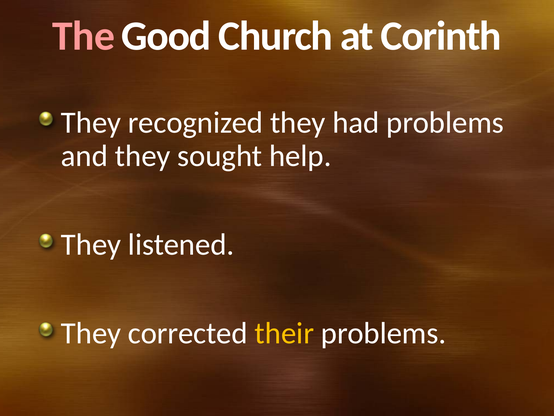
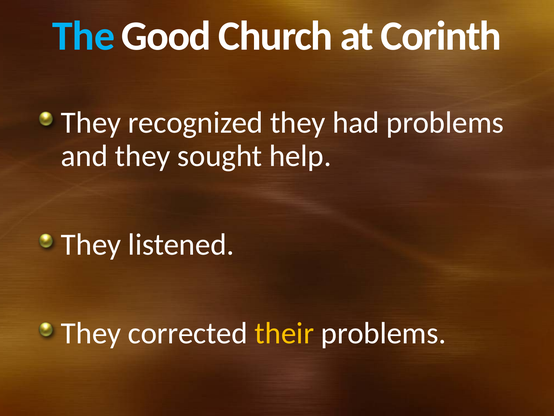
The colour: pink -> light blue
